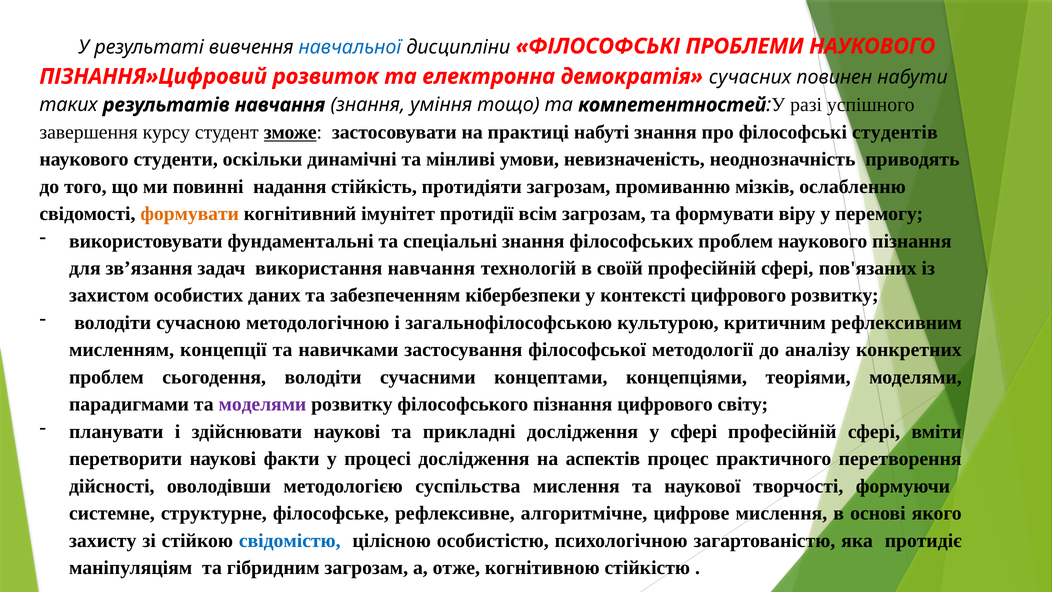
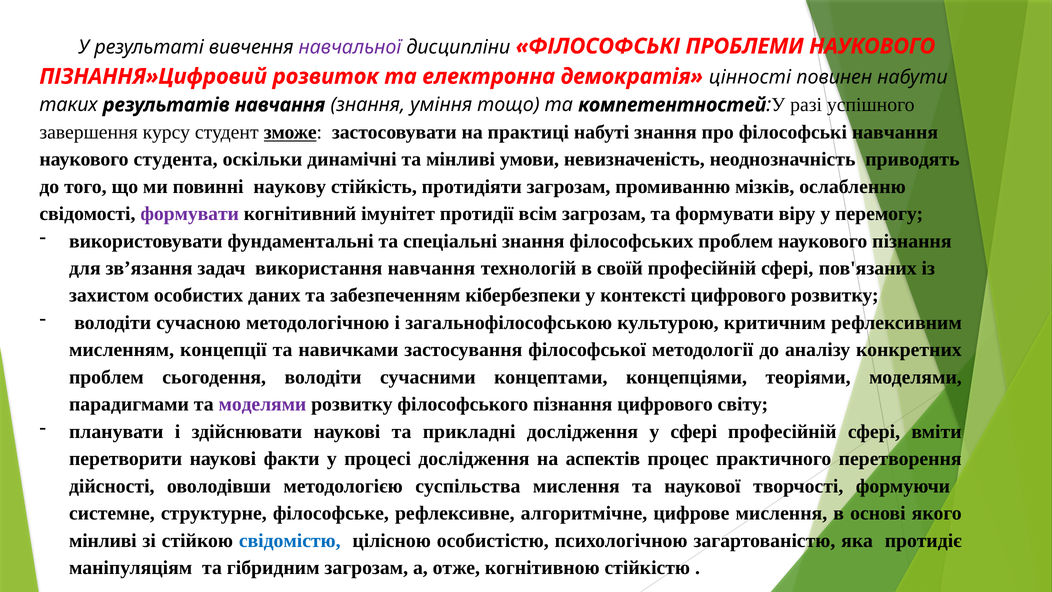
навчальної colour: blue -> purple
сучасних: сучасних -> цінності
філософські студентів: студентів -> навчання
студенти: студенти -> студента
надання: надання -> наукову
формувати at (190, 214) colour: orange -> purple
захисту at (103, 540): захисту -> мінливі
